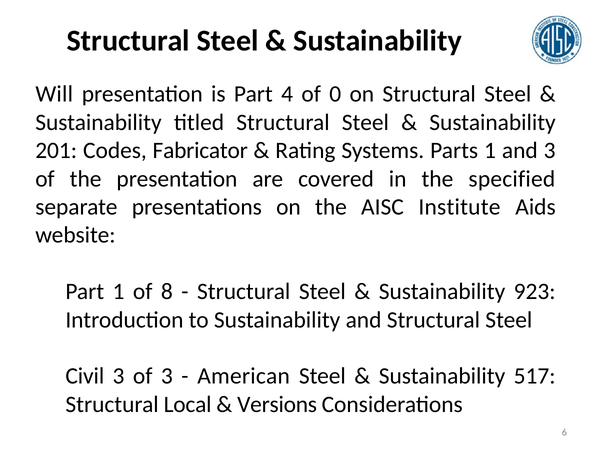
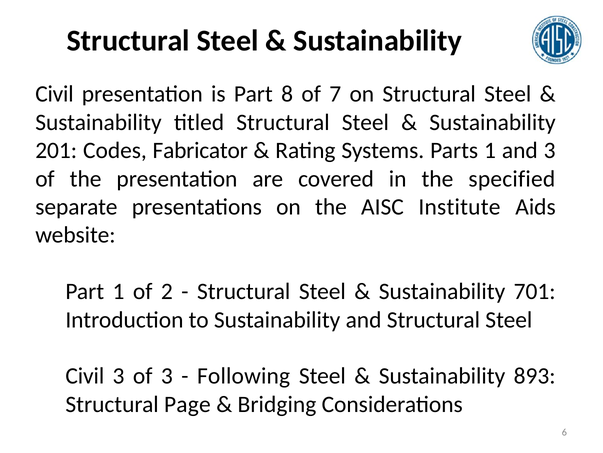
Will at (54, 94): Will -> Civil
4: 4 -> 8
0: 0 -> 7
8: 8 -> 2
923: 923 -> 701
American: American -> Following
517: 517 -> 893
Local: Local -> Page
Versions: Versions -> Bridging
